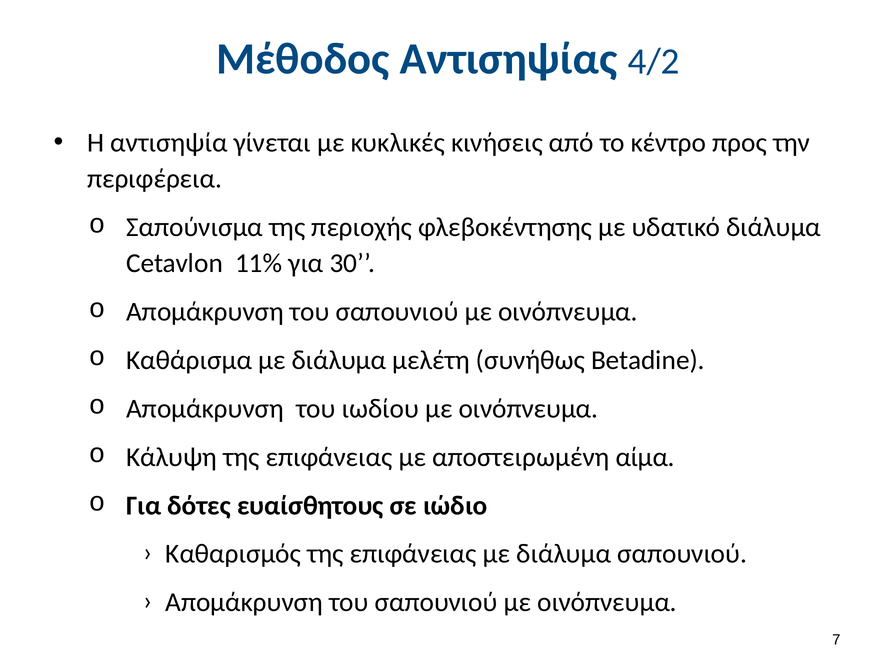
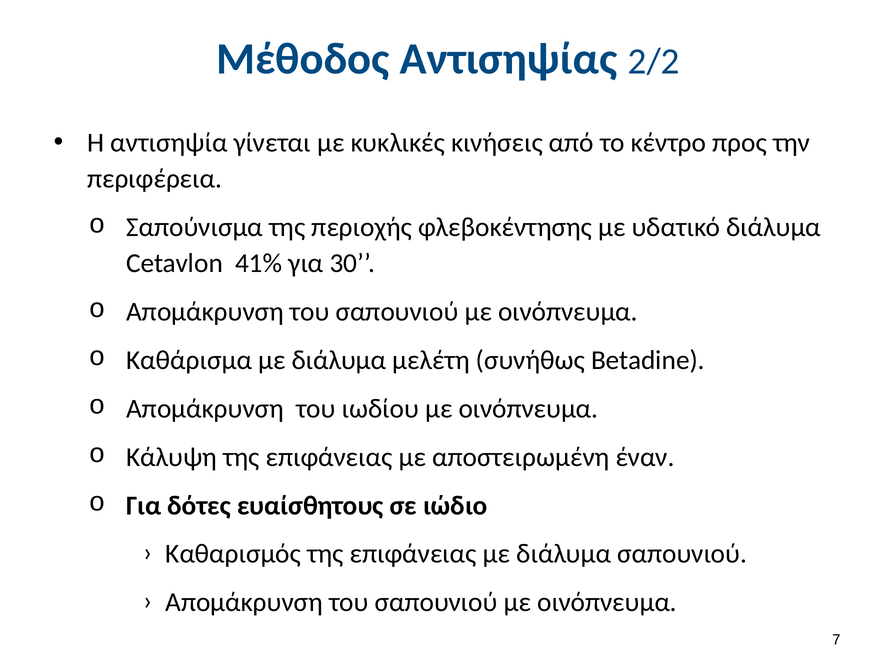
4/2: 4/2 -> 2/2
11%: 11% -> 41%
αίμα: αίμα -> έναν
